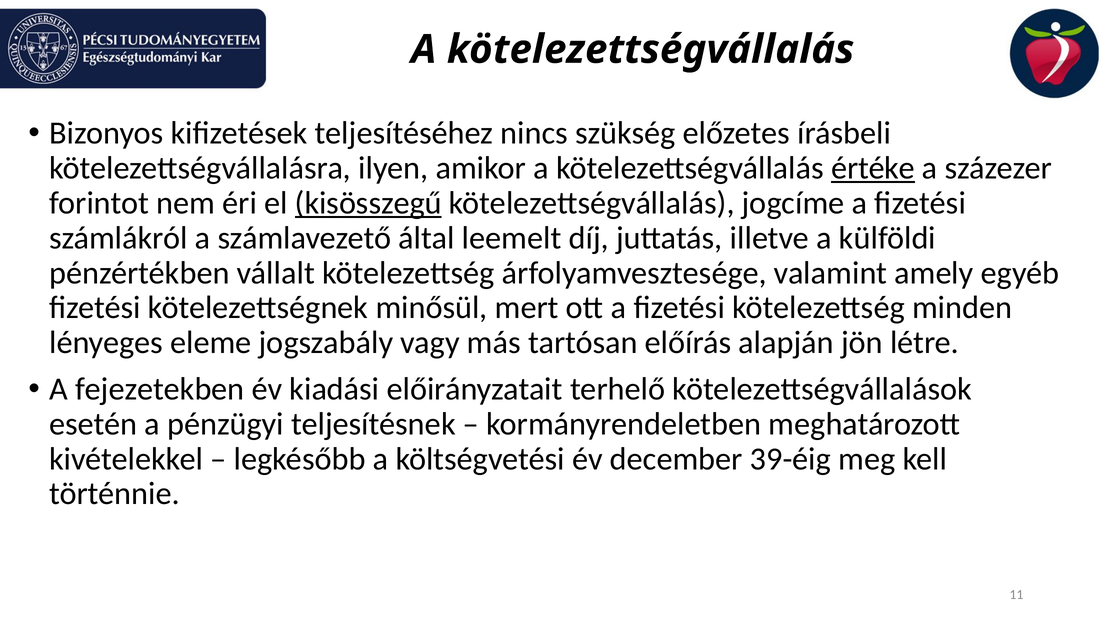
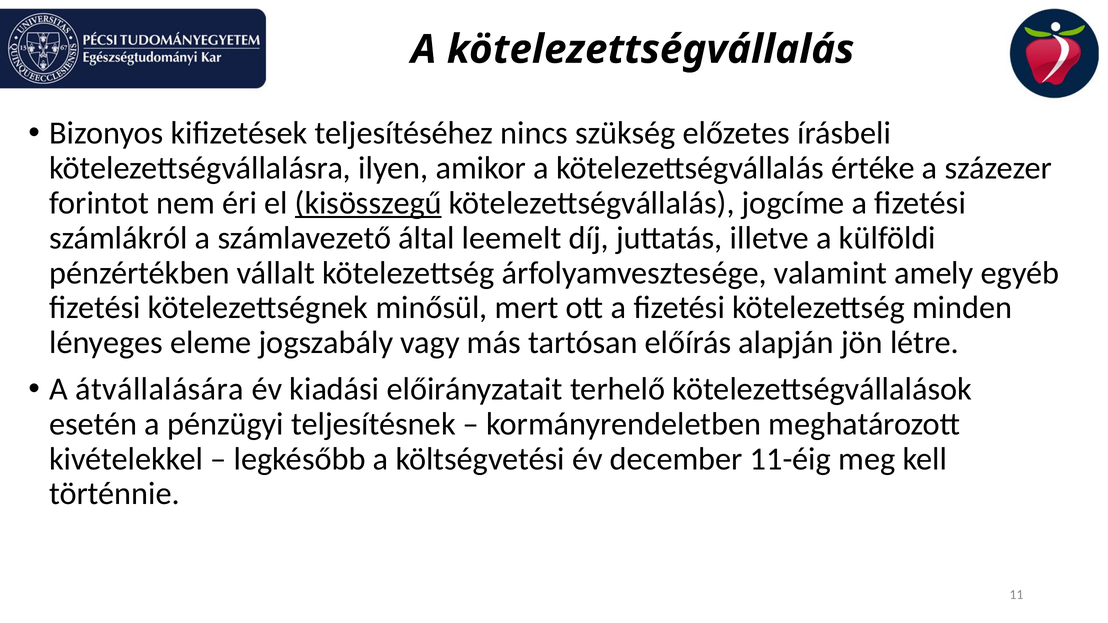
értéke underline: present -> none
fejezetekben: fejezetekben -> átvállalására
39-éig: 39-éig -> 11-éig
